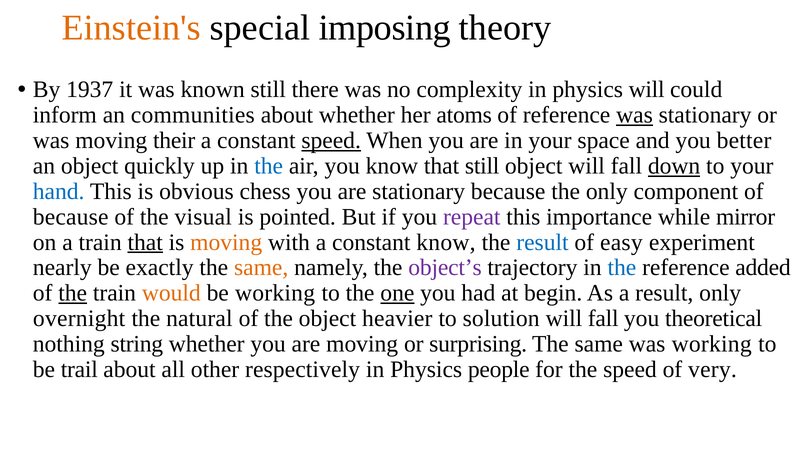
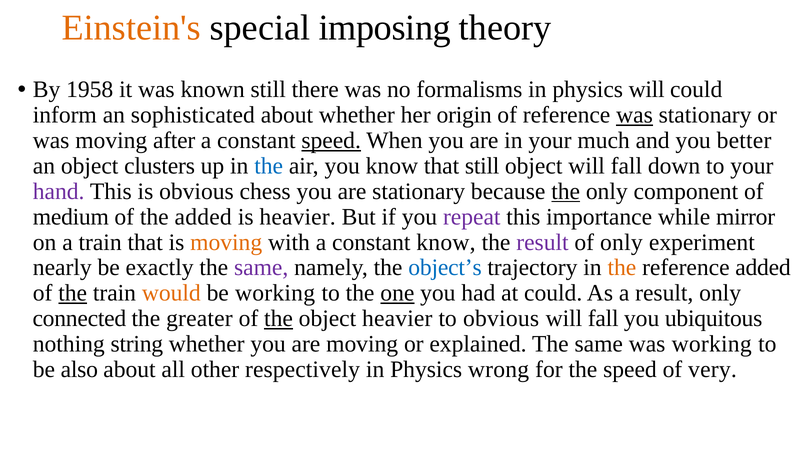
1937: 1937 -> 1958
complexity: complexity -> formalisms
communities: communities -> sophisticated
atoms: atoms -> origin
their: their -> after
space: space -> much
quickly: quickly -> clusters
down underline: present -> none
hand colour: blue -> purple
the at (566, 191) underline: none -> present
because at (71, 217): because -> medium
the visual: visual -> added
is pointed: pointed -> heavier
that at (145, 242) underline: present -> none
result at (542, 242) colour: blue -> purple
of easy: easy -> only
same at (261, 268) colour: orange -> purple
object’s colour: purple -> blue
the at (622, 268) colour: blue -> orange
at begin: begin -> could
overnight: overnight -> connected
natural: natural -> greater
the at (279, 319) underline: none -> present
to solution: solution -> obvious
theoretical: theoretical -> ubiquitous
surprising: surprising -> explained
trail: trail -> also
people: people -> wrong
